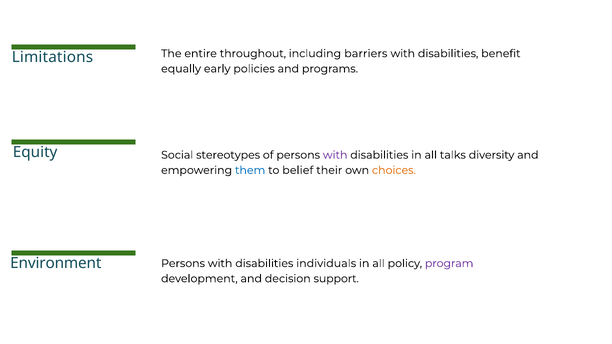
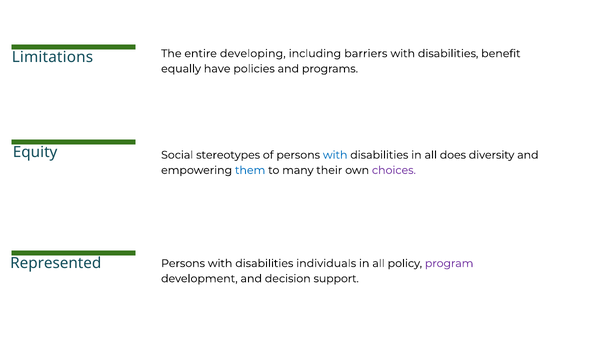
throughout: throughout -> developing
early: early -> have
with at (335, 155) colour: purple -> blue
talks: talks -> does
belief: belief -> many
choices colour: orange -> purple
Environment: Environment -> Represented
